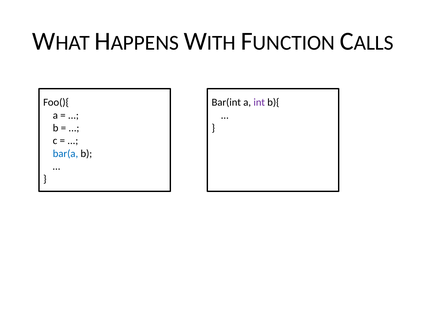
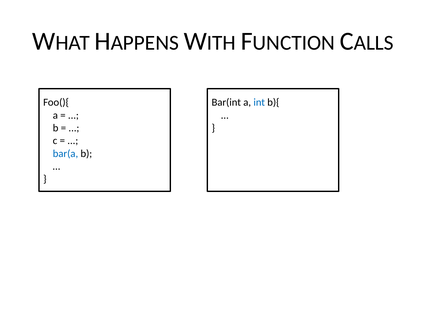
int colour: purple -> blue
